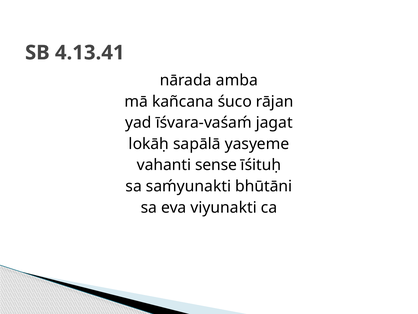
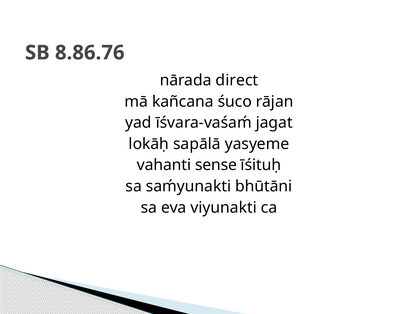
4.13.41: 4.13.41 -> 8.86.76
amba: amba -> direct
